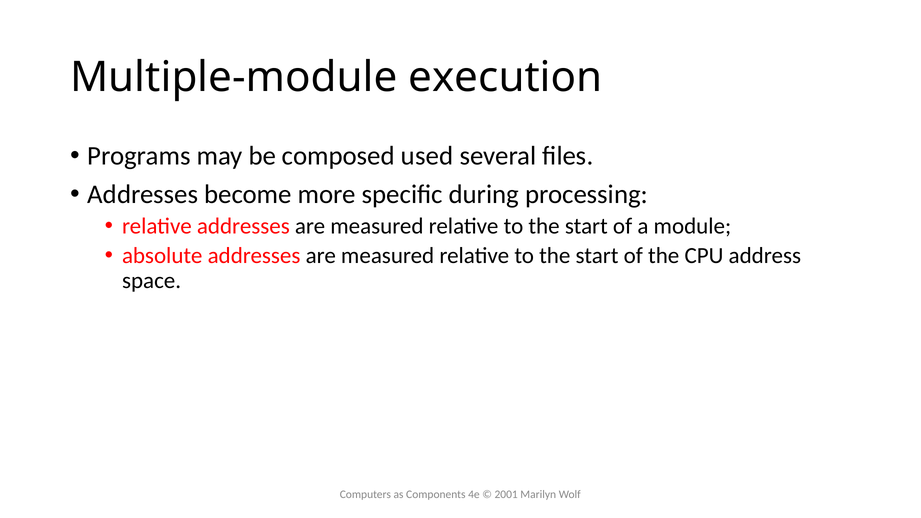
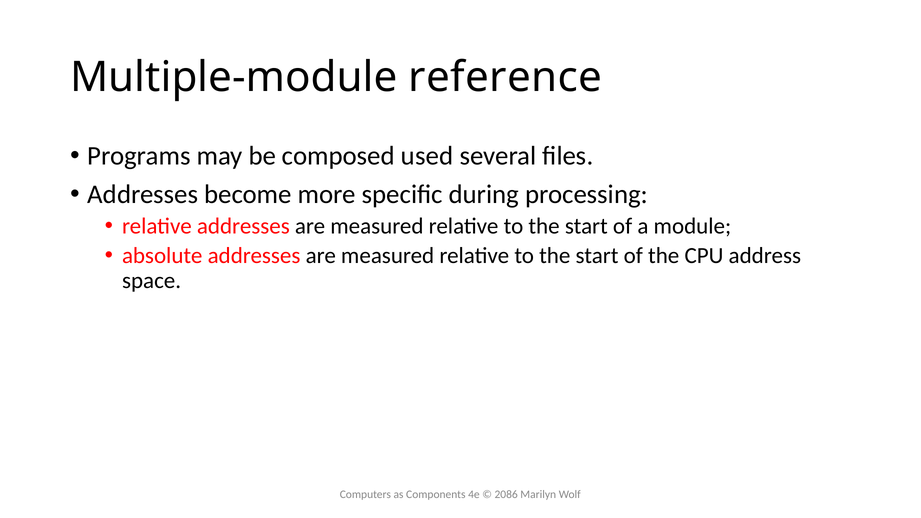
execution: execution -> reference
2001: 2001 -> 2086
